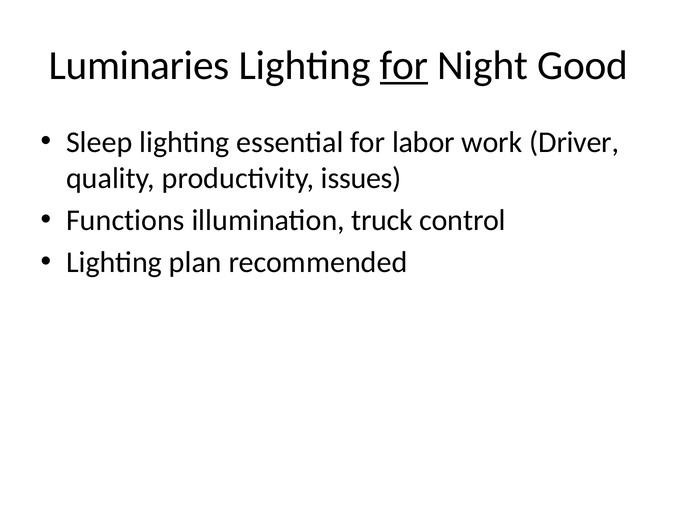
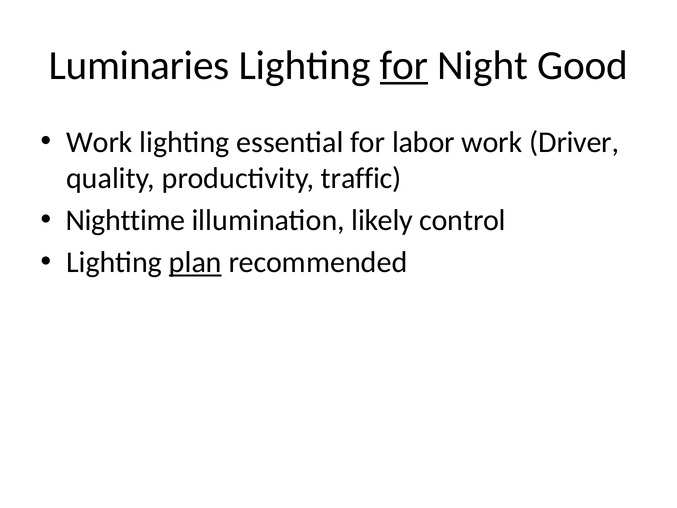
Sleep at (99, 142): Sleep -> Work
issues: issues -> traffic
Functions: Functions -> Nighttime
truck: truck -> likely
plan underline: none -> present
